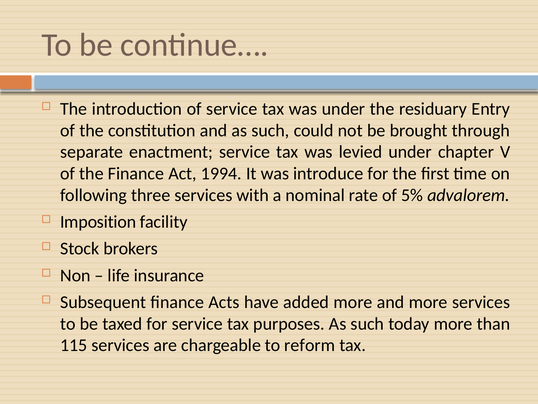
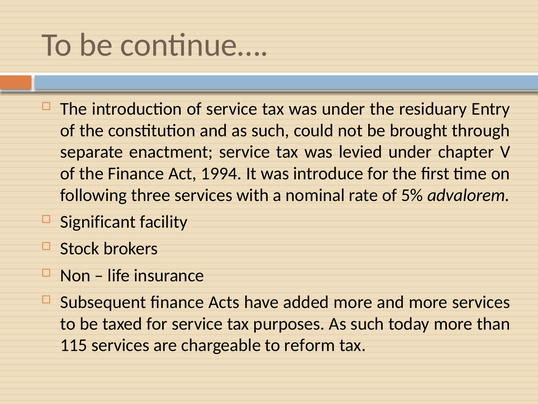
Imposition: Imposition -> Significant
